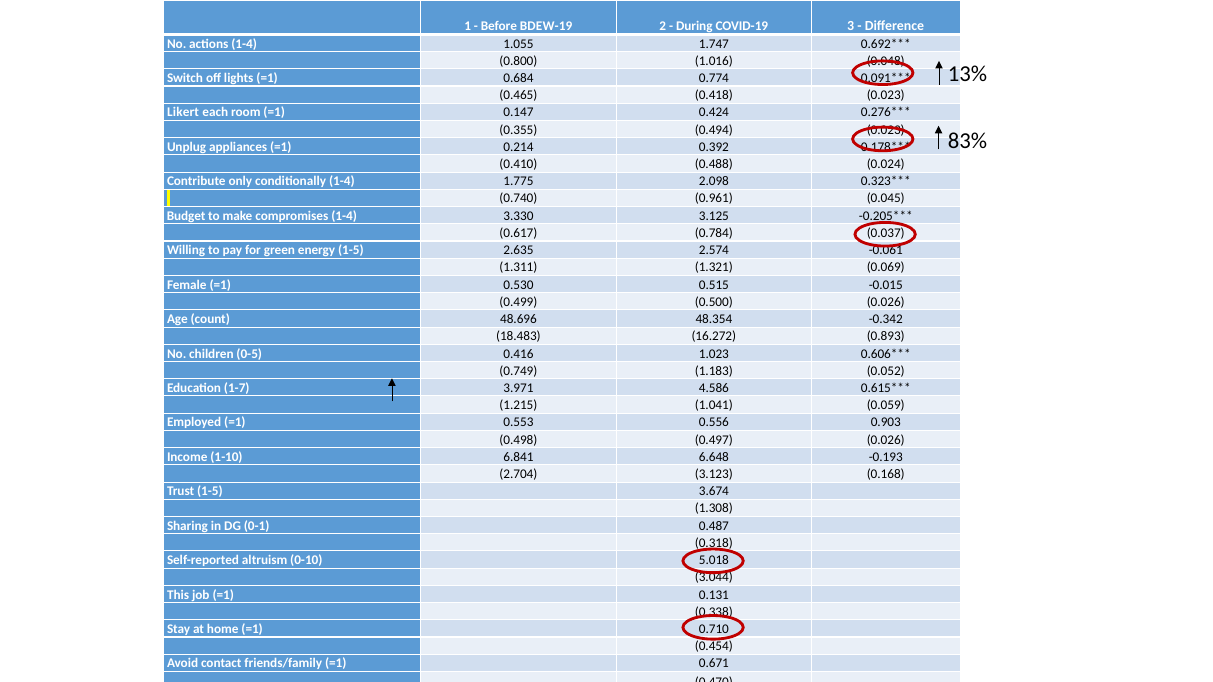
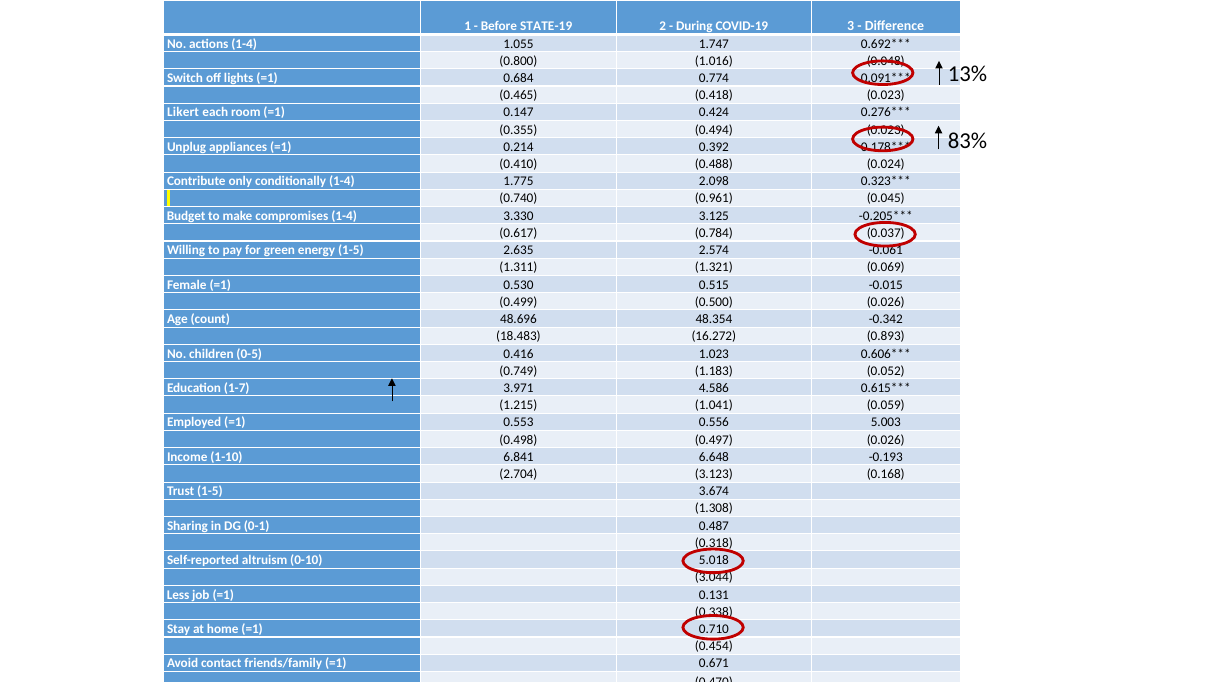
BDEW-19: BDEW-19 -> STATE-19
0.903: 0.903 -> 5.003
This: This -> Less
